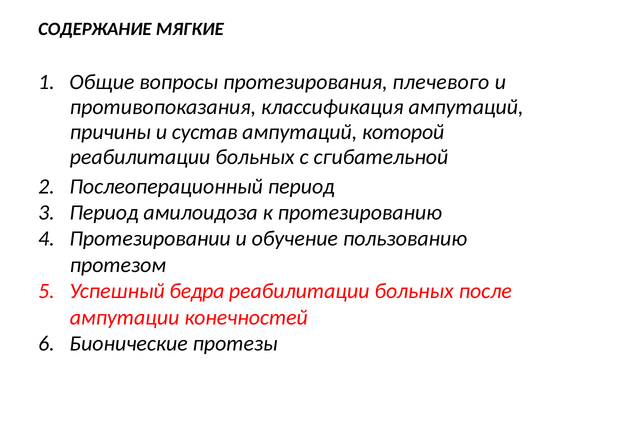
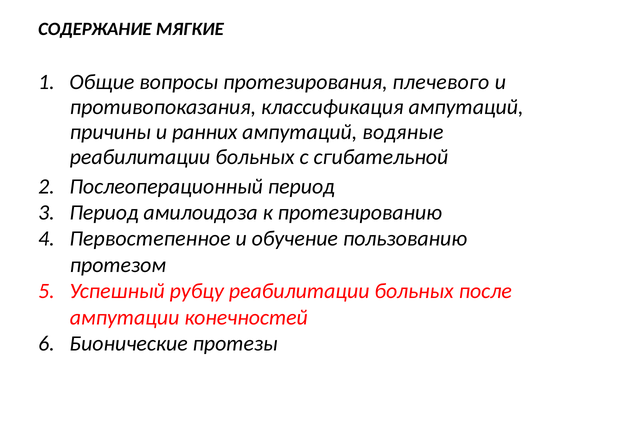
сустав: сустав -> ранних
которой: которой -> водяные
Протезировании: Протезировании -> Первостепенное
бедра: бедра -> рубцу
